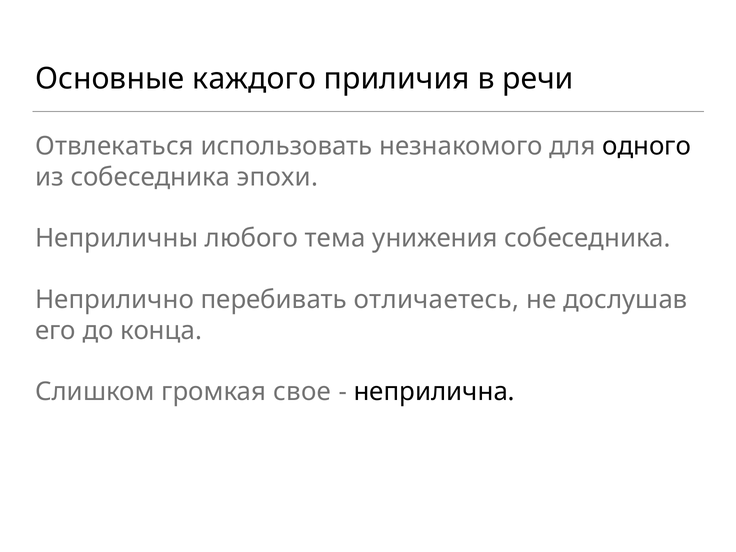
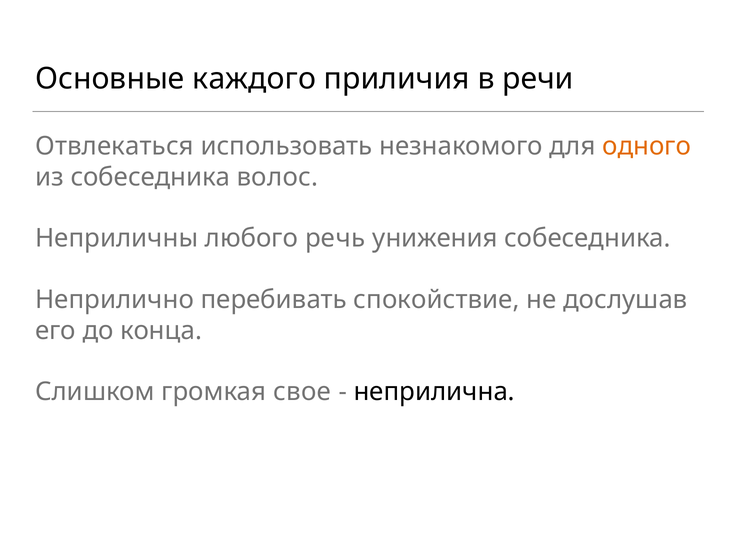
одного colour: black -> orange
эпохи: эпохи -> волос
тема: тема -> речь
отличаетесь: отличаетесь -> спокойствие
